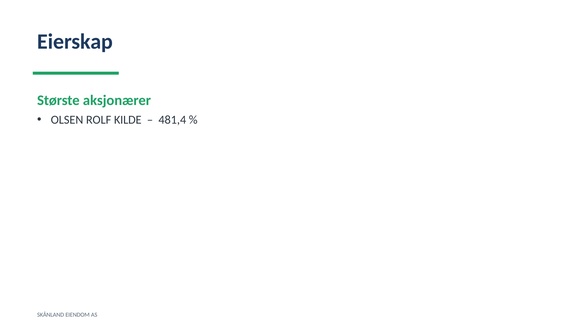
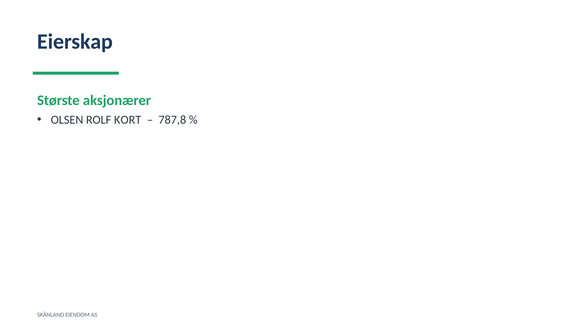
KILDE: KILDE -> KORT
481,4: 481,4 -> 787,8
